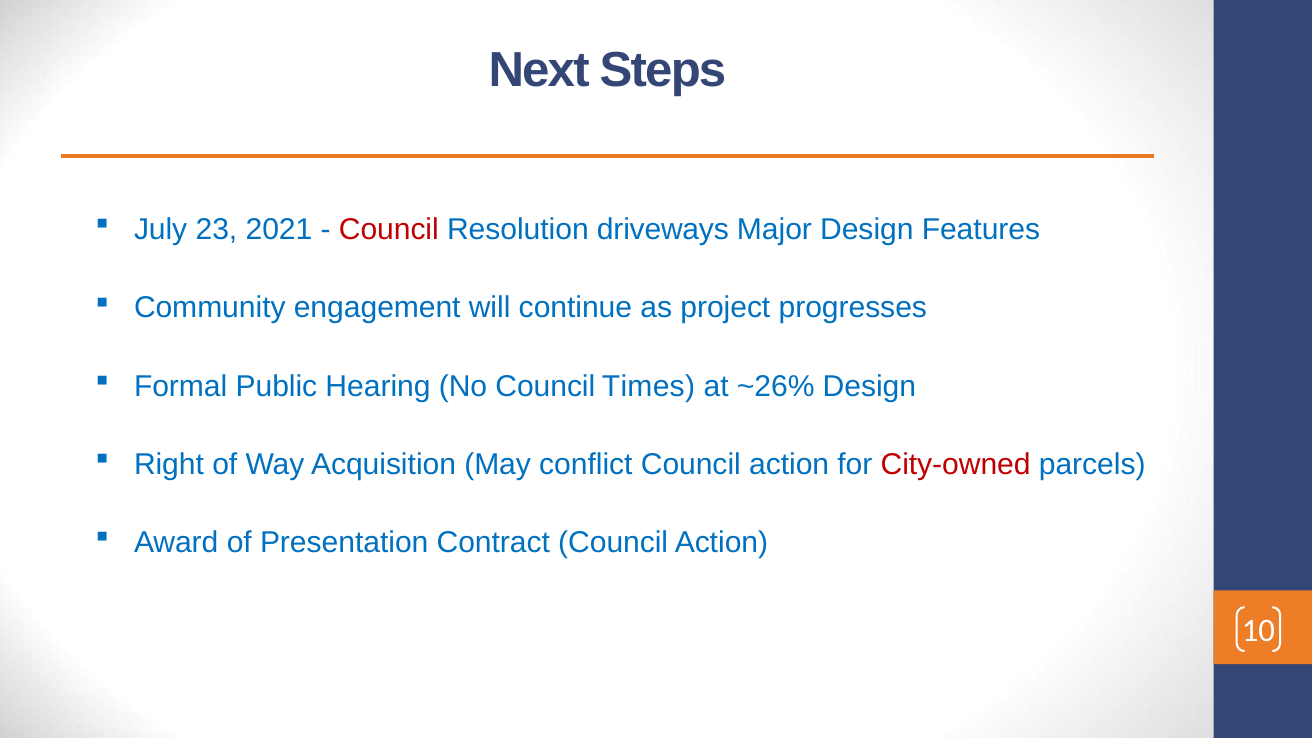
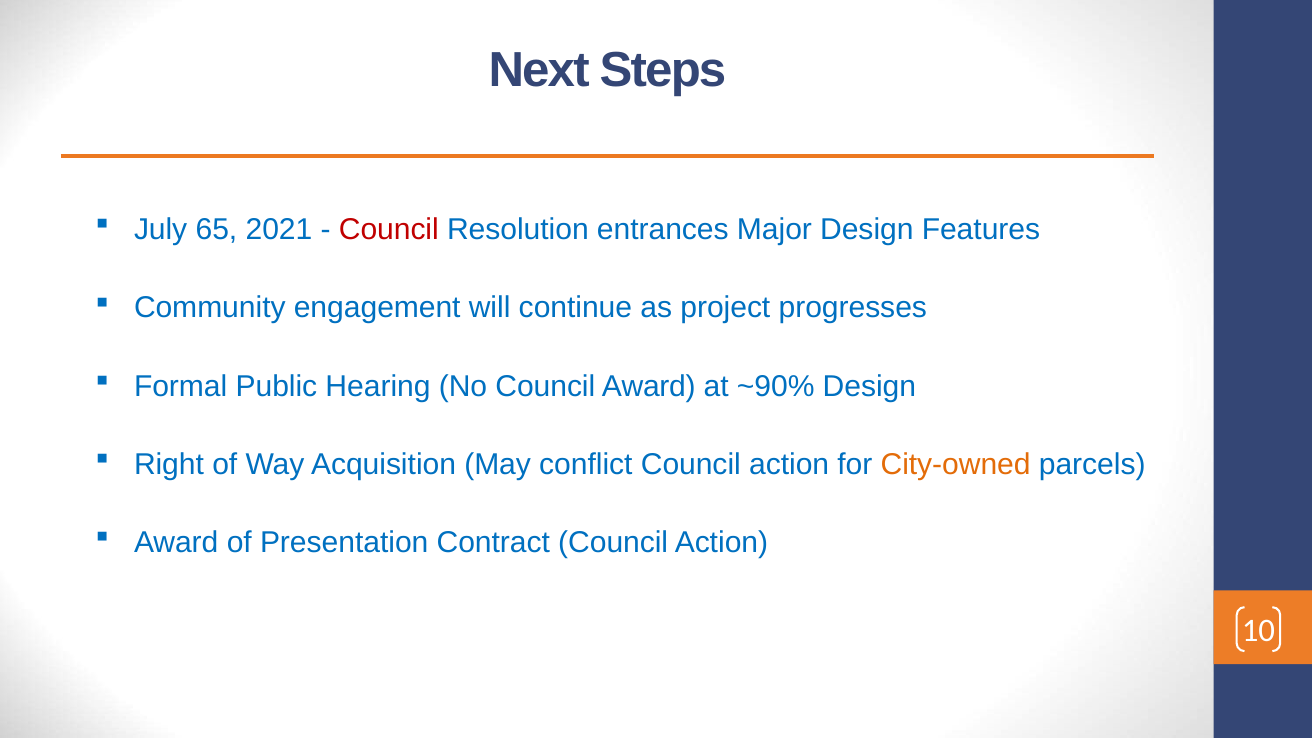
23: 23 -> 65
driveways: driveways -> entrances
Council Times: Times -> Award
~26%: ~26% -> ~90%
City-owned colour: red -> orange
